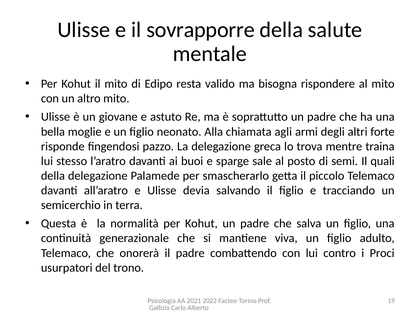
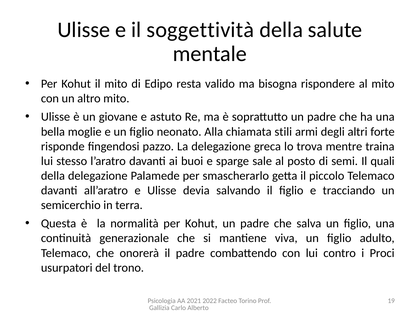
sovrapporre: sovrapporre -> soggettività
agli: agli -> stili
